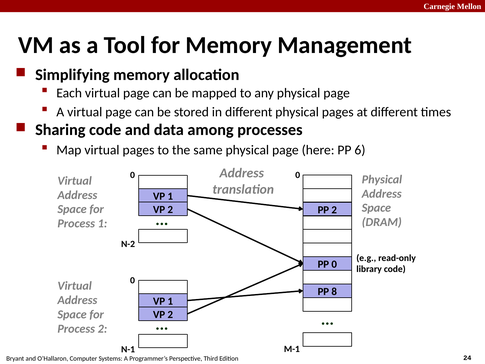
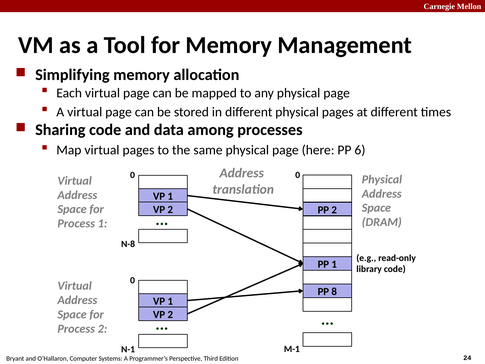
N-2: N-2 -> N-8
PP 0: 0 -> 1
